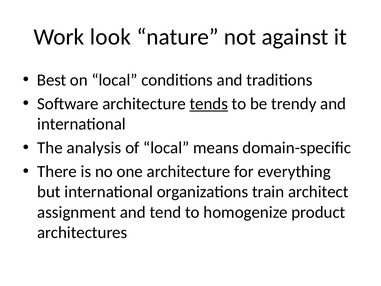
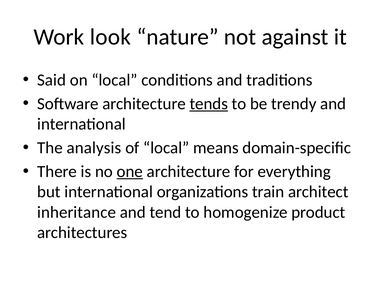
Best: Best -> Said
one underline: none -> present
assignment: assignment -> inheritance
